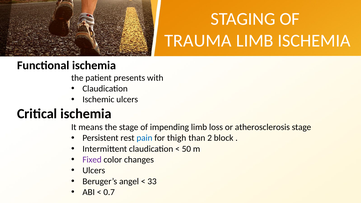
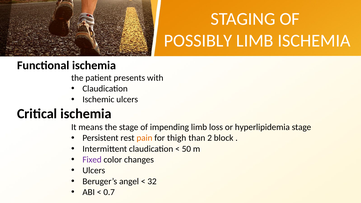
TRAUMA: TRAUMA -> POSSIBLY
atherosclerosis: atherosclerosis -> hyperlipidemia
pain colour: blue -> orange
33: 33 -> 32
